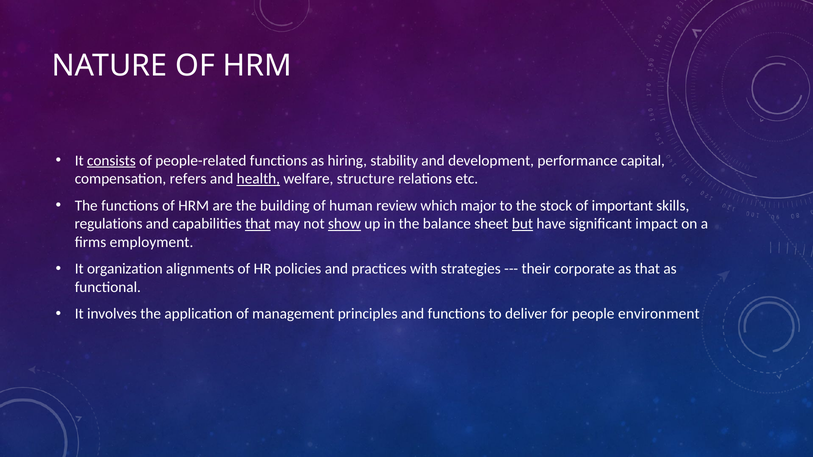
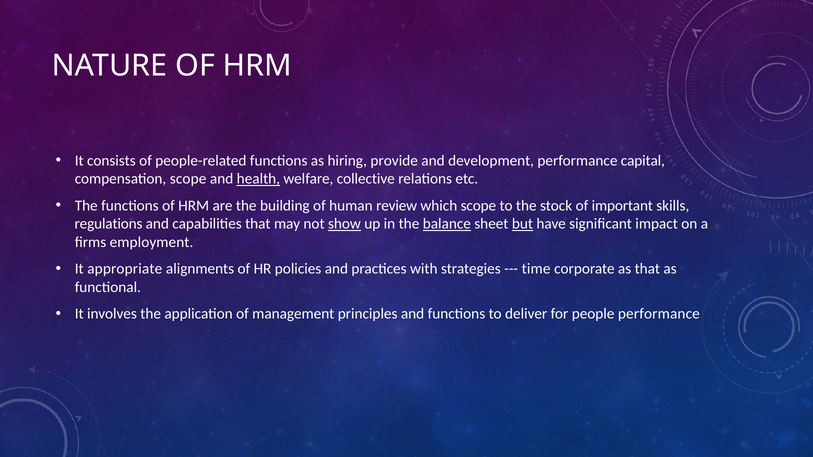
consists underline: present -> none
stability: stability -> provide
compensation refers: refers -> scope
structure: structure -> collective
which major: major -> scope
that at (258, 224) underline: present -> none
balance underline: none -> present
organization: organization -> appropriate
their: their -> time
people environment: environment -> performance
